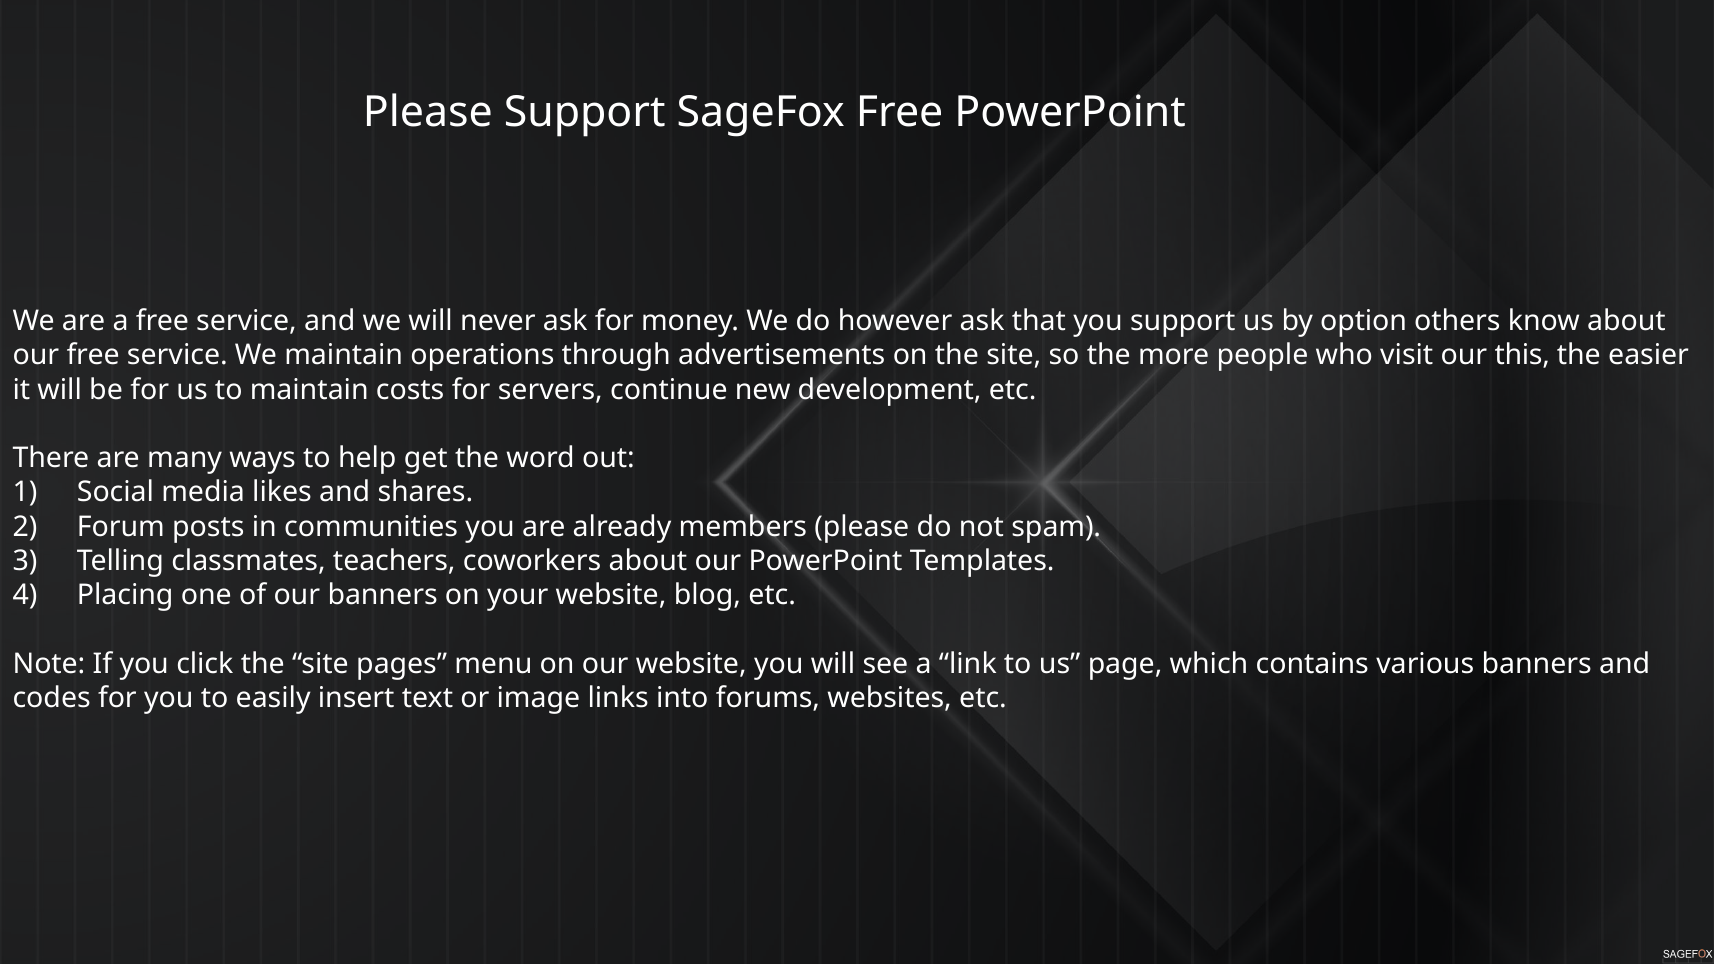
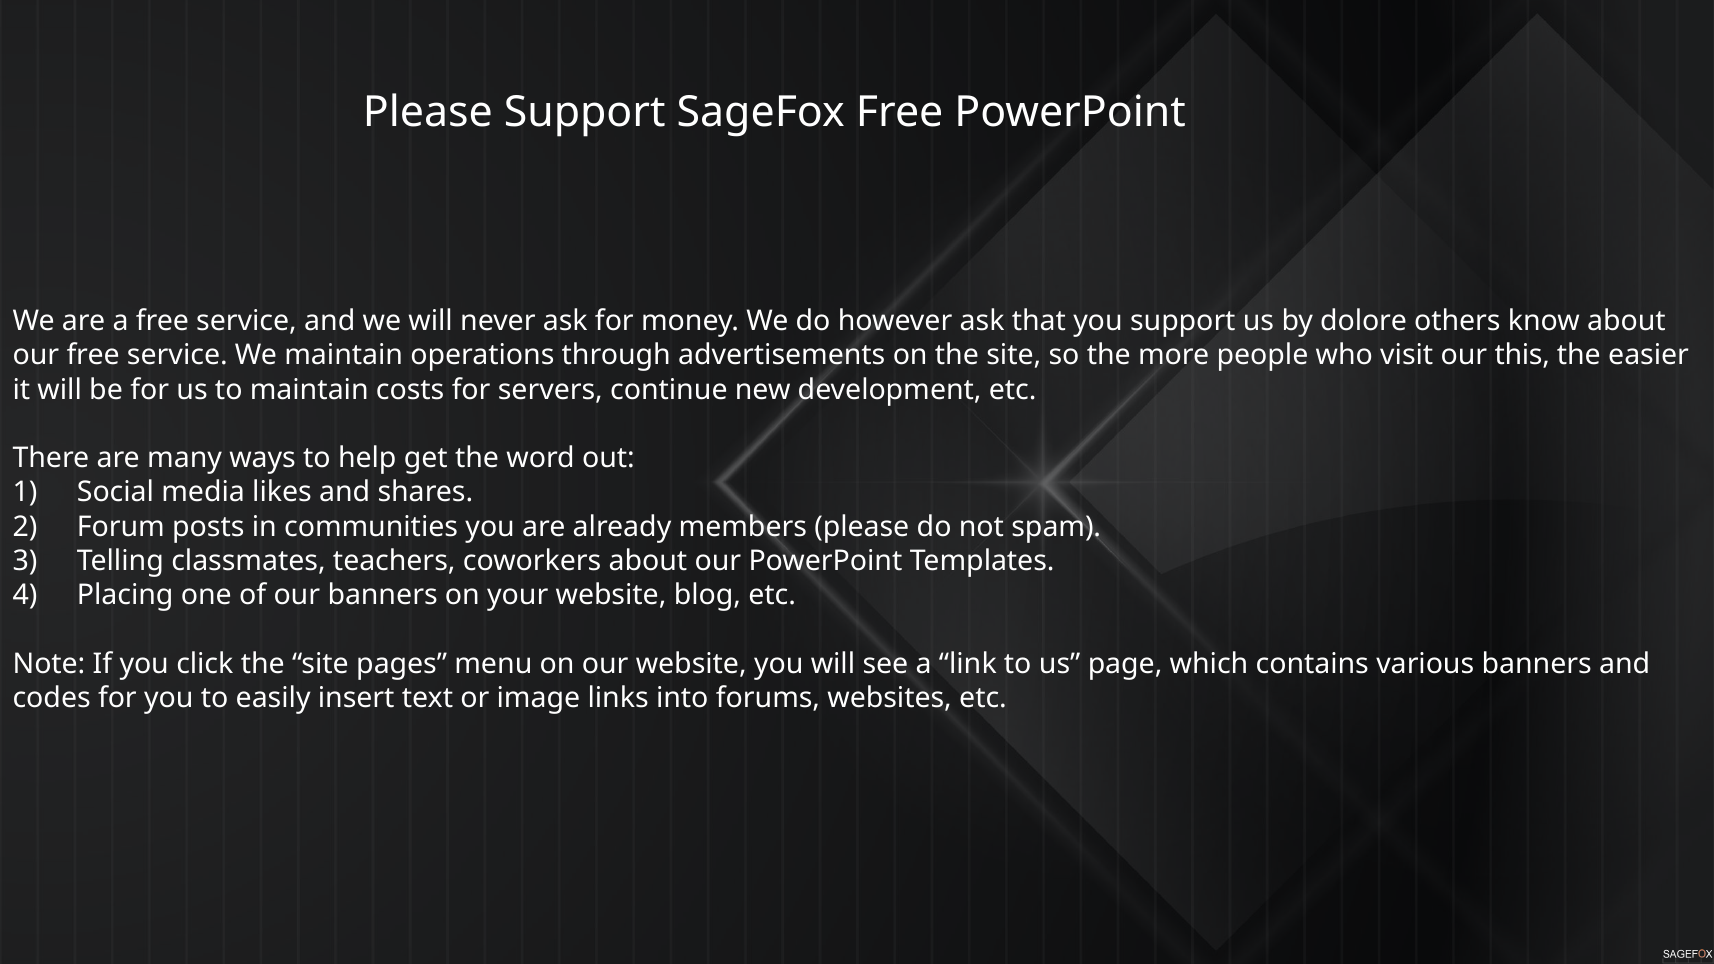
option: option -> dolore
